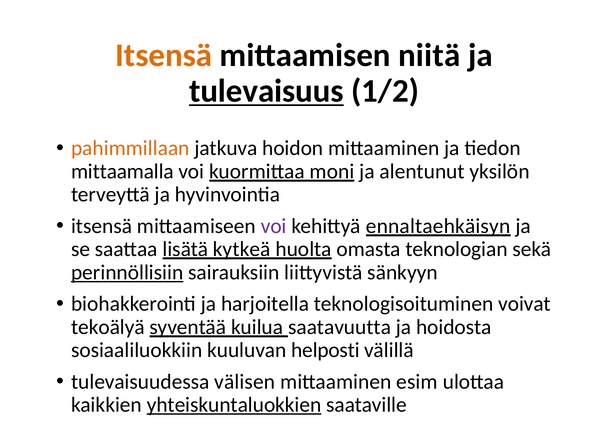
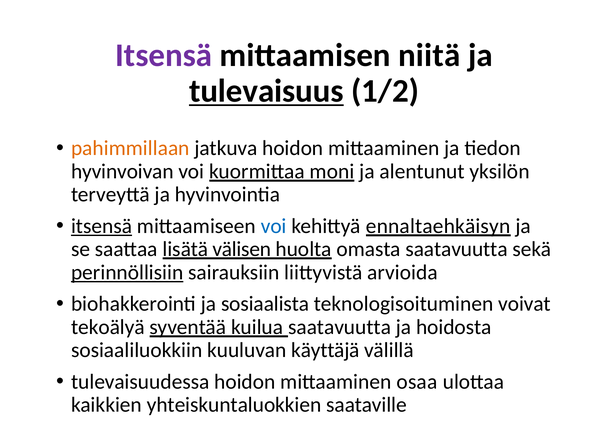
Itsensä at (164, 55) colour: orange -> purple
mittaamalla: mittaamalla -> hyvinvoivan
itsensä at (102, 226) underline: none -> present
voi at (274, 226) colour: purple -> blue
kytkeä: kytkeä -> välisen
omasta teknologian: teknologian -> saatavuutta
sänkyyn: sänkyyn -> arvioida
harjoitella: harjoitella -> sosiaalista
helposti: helposti -> käyttäjä
tulevaisuudessa välisen: välisen -> hoidon
esim: esim -> osaa
yhteiskuntaluokkien underline: present -> none
